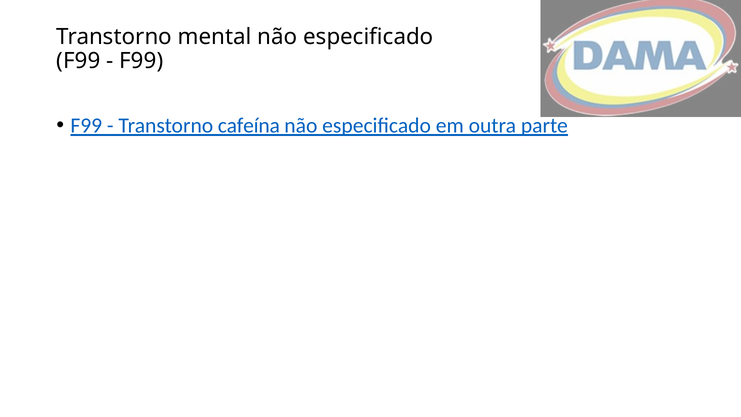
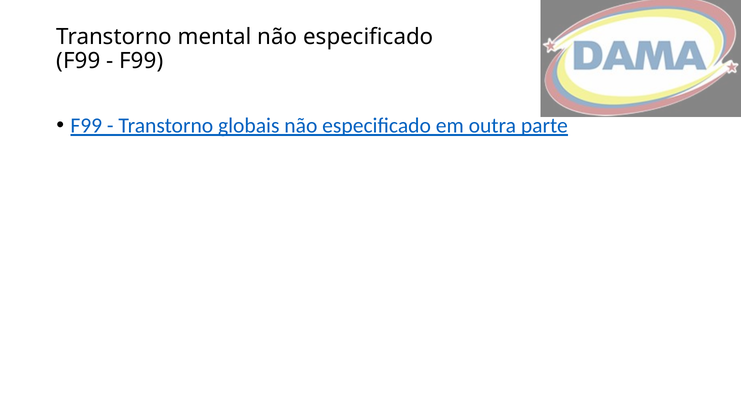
cafeína: cafeína -> globais
